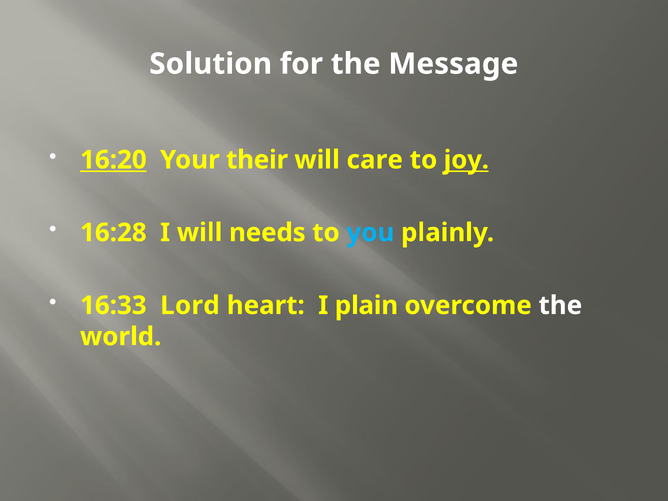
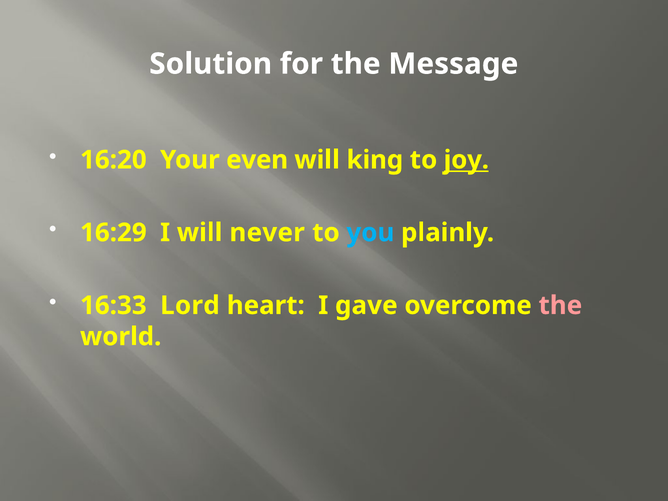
16:20 underline: present -> none
their: their -> even
care: care -> king
16:28: 16:28 -> 16:29
needs: needs -> never
plain: plain -> gave
the at (560, 305) colour: white -> pink
